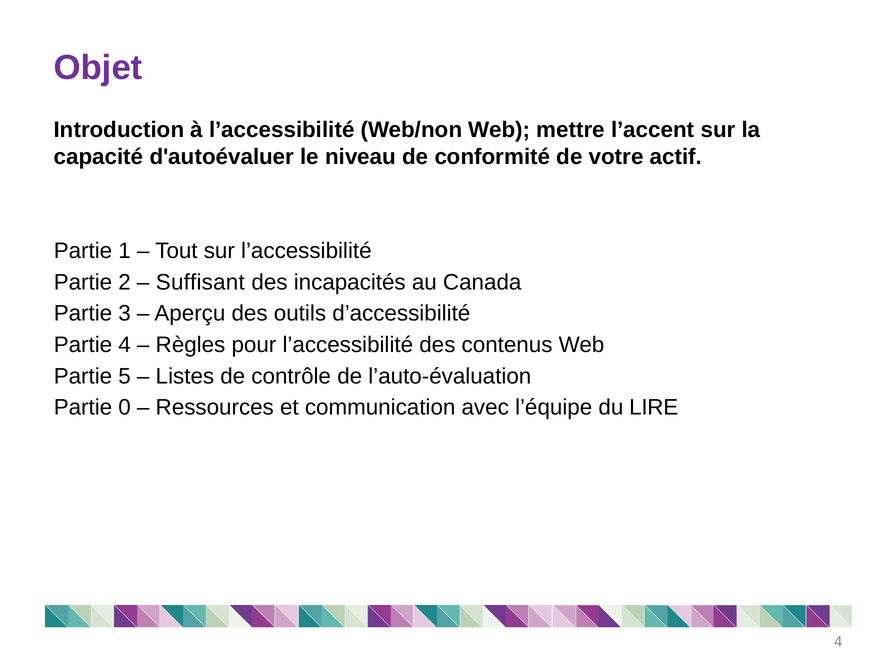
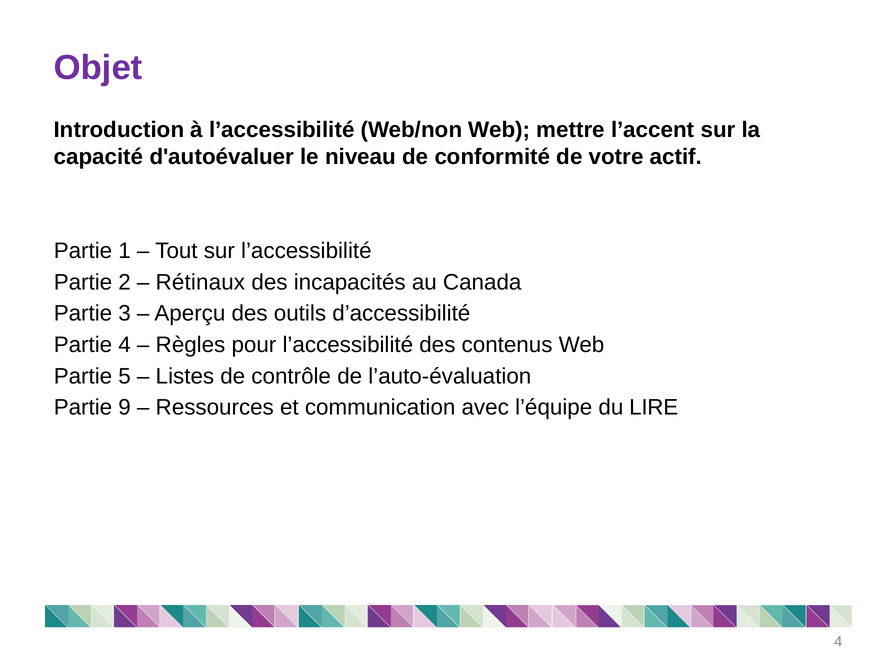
Suffisant: Suffisant -> Rétinaux
0: 0 -> 9
